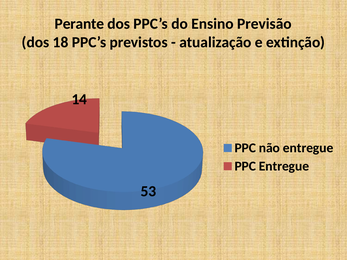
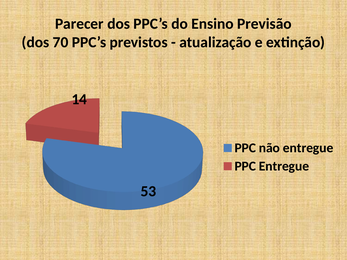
Perante: Perante -> Parecer
18: 18 -> 70
